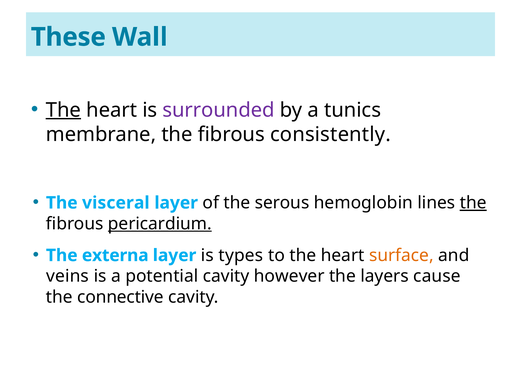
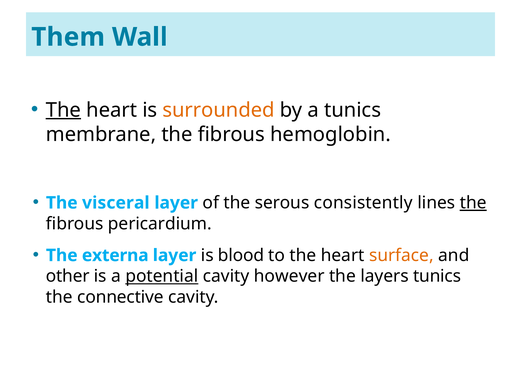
These: These -> Them
surrounded colour: purple -> orange
consistently: consistently -> hemoglobin
hemoglobin: hemoglobin -> consistently
pericardium underline: present -> none
types: types -> blood
veins: veins -> other
potential underline: none -> present
layers cause: cause -> tunics
